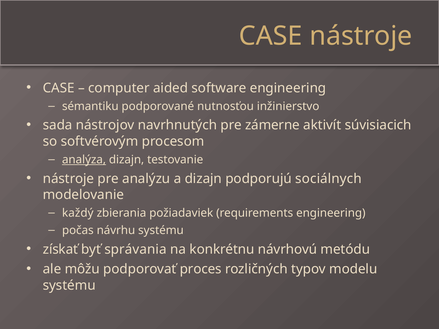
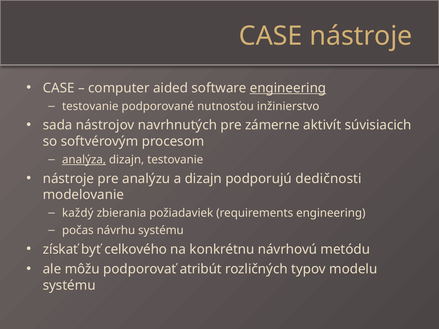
engineering at (288, 88) underline: none -> present
sémantiku at (90, 106): sémantiku -> testovanie
sociálnych: sociálnych -> dedičnosti
správania: správania -> celkového
proces: proces -> atribút
